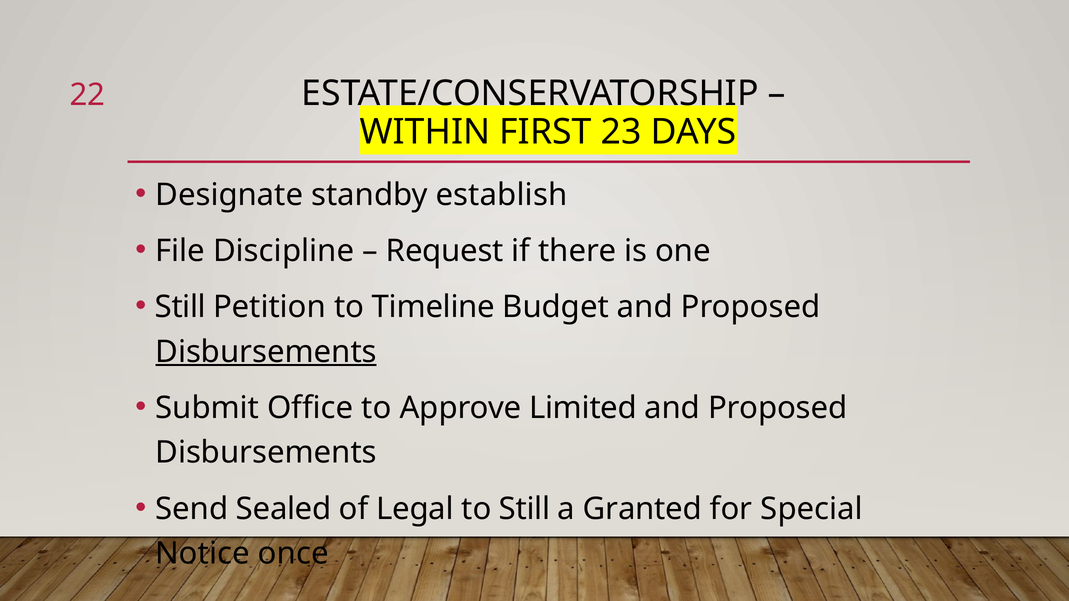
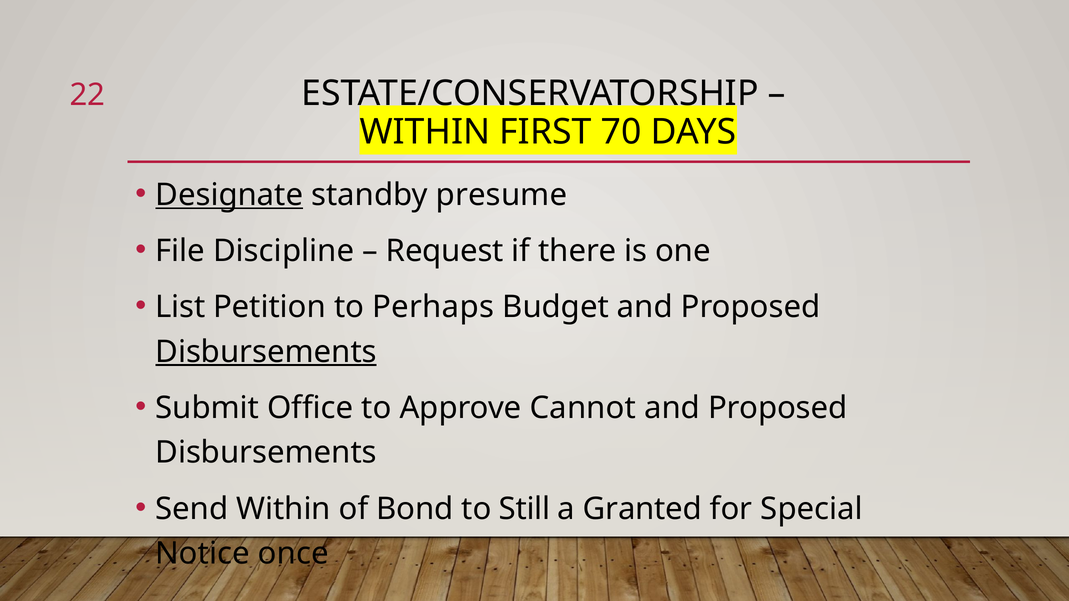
23: 23 -> 70
Designate underline: none -> present
establish: establish -> presume
Still at (180, 307): Still -> List
Timeline: Timeline -> Perhaps
Limited: Limited -> Cannot
Send Sealed: Sealed -> Within
Legal: Legal -> Bond
